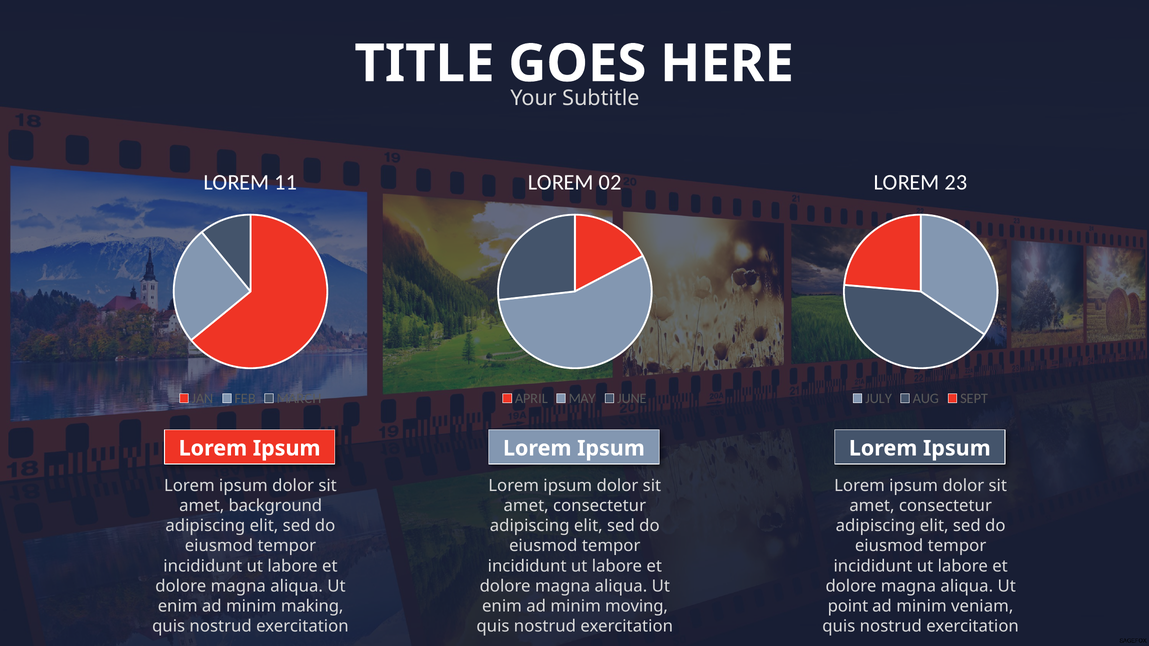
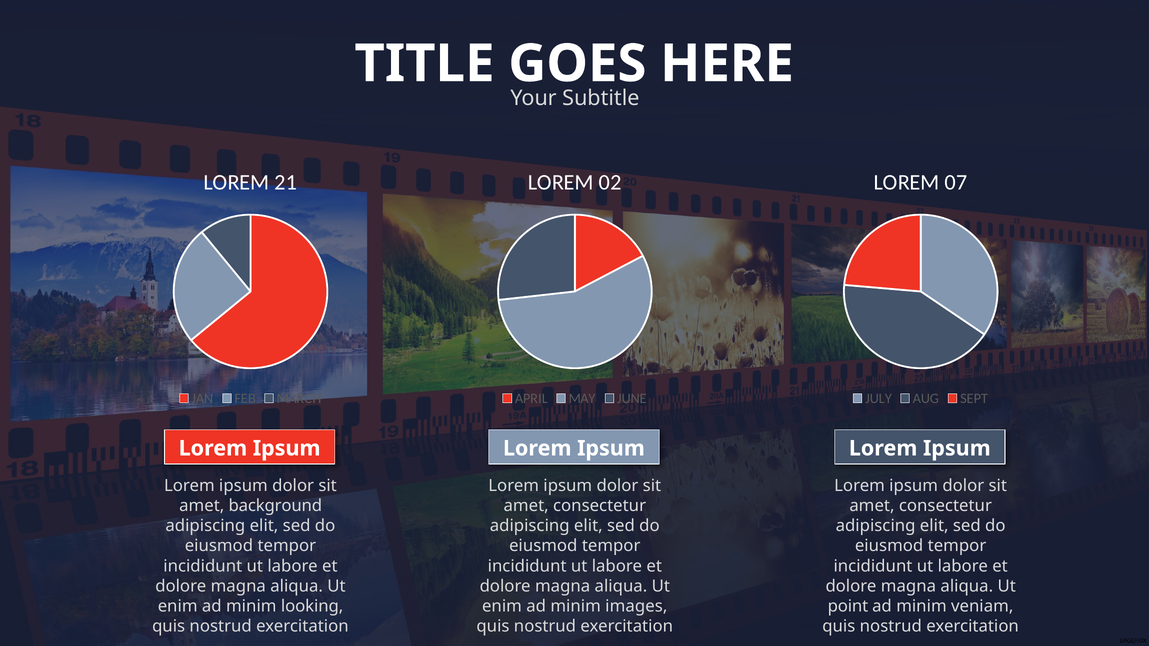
11: 11 -> 21
23: 23 -> 07
making: making -> looking
moving: moving -> images
